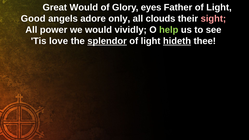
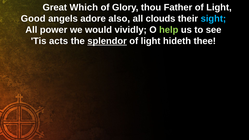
Great Would: Would -> Which
eyes: eyes -> thou
only: only -> also
sight colour: pink -> light blue
love: love -> acts
hideth underline: present -> none
